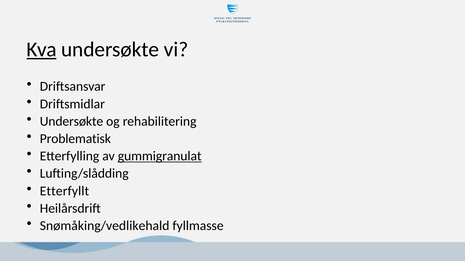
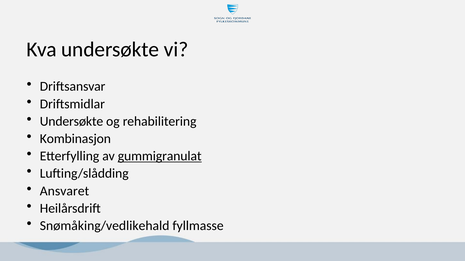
Kva underline: present -> none
Problematisk: Problematisk -> Kombinasjon
Etterfyllt: Etterfyllt -> Ansvaret
